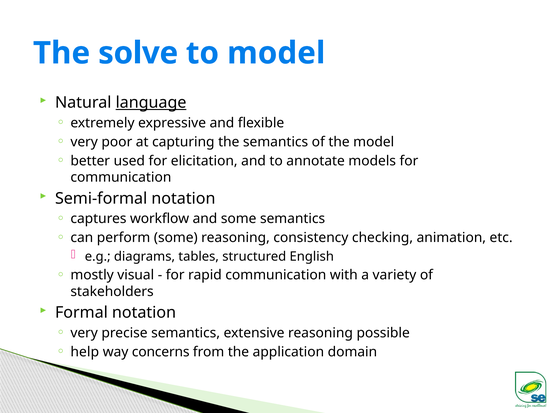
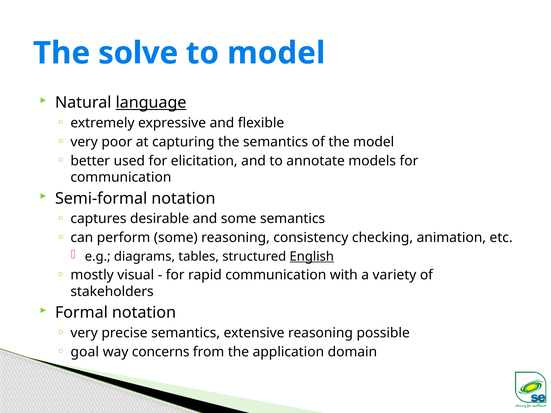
workflow: workflow -> desirable
English underline: none -> present
help: help -> goal
